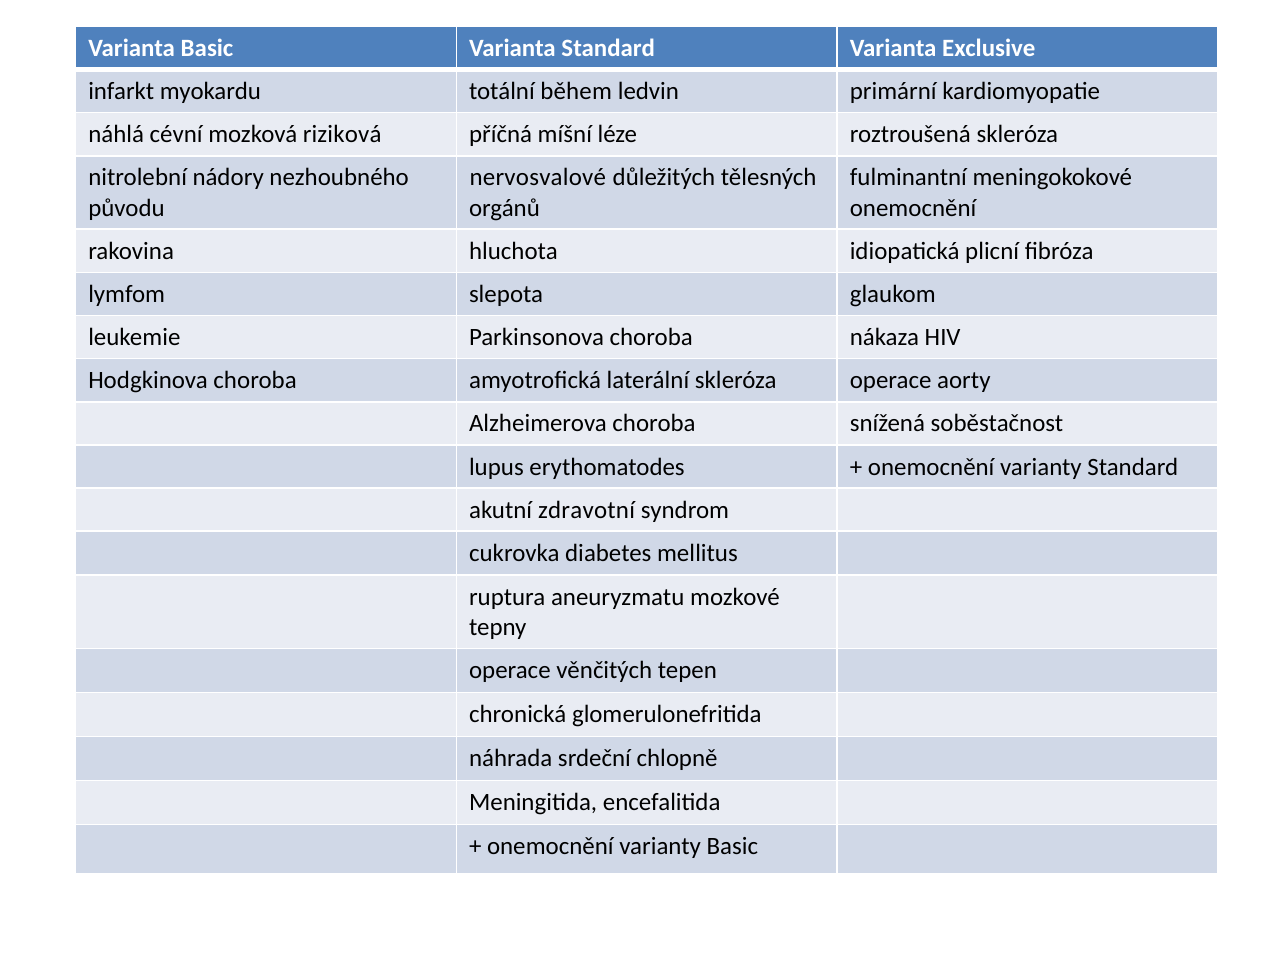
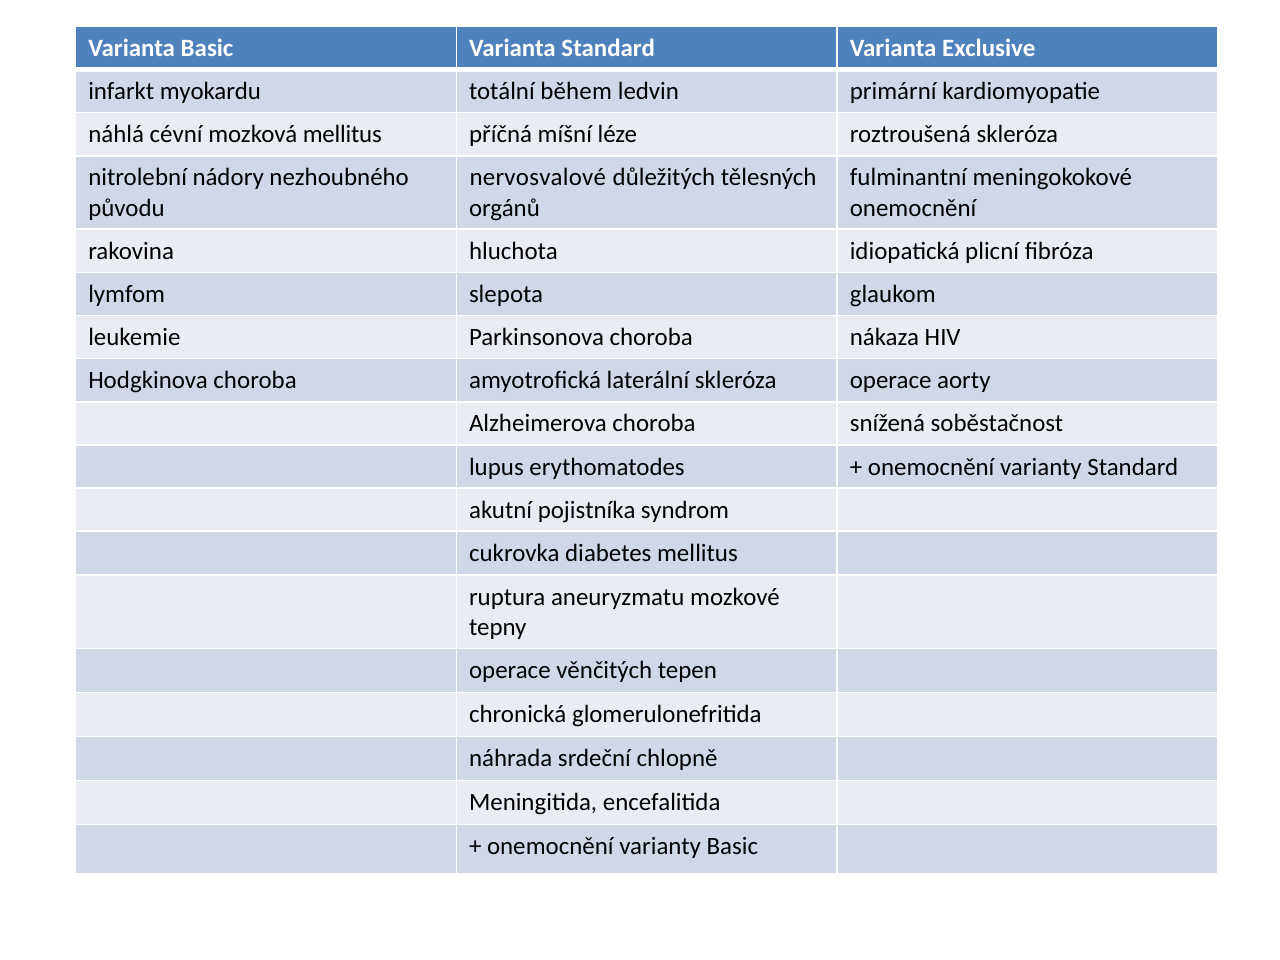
mozková riziková: riziková -> mellitus
zdravotní: zdravotní -> pojistníka
